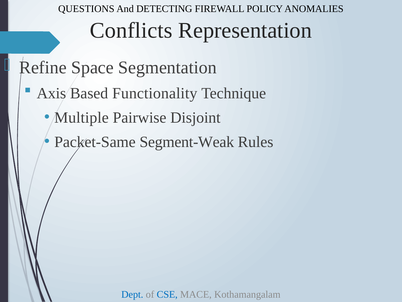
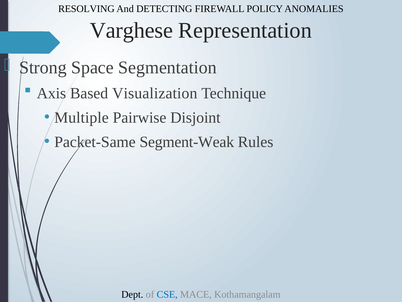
QUESTIONS: QUESTIONS -> RESOLVING
Conflicts: Conflicts -> Varghese
Refine: Refine -> Strong
Functionality: Functionality -> Visualization
Dept colour: blue -> black
